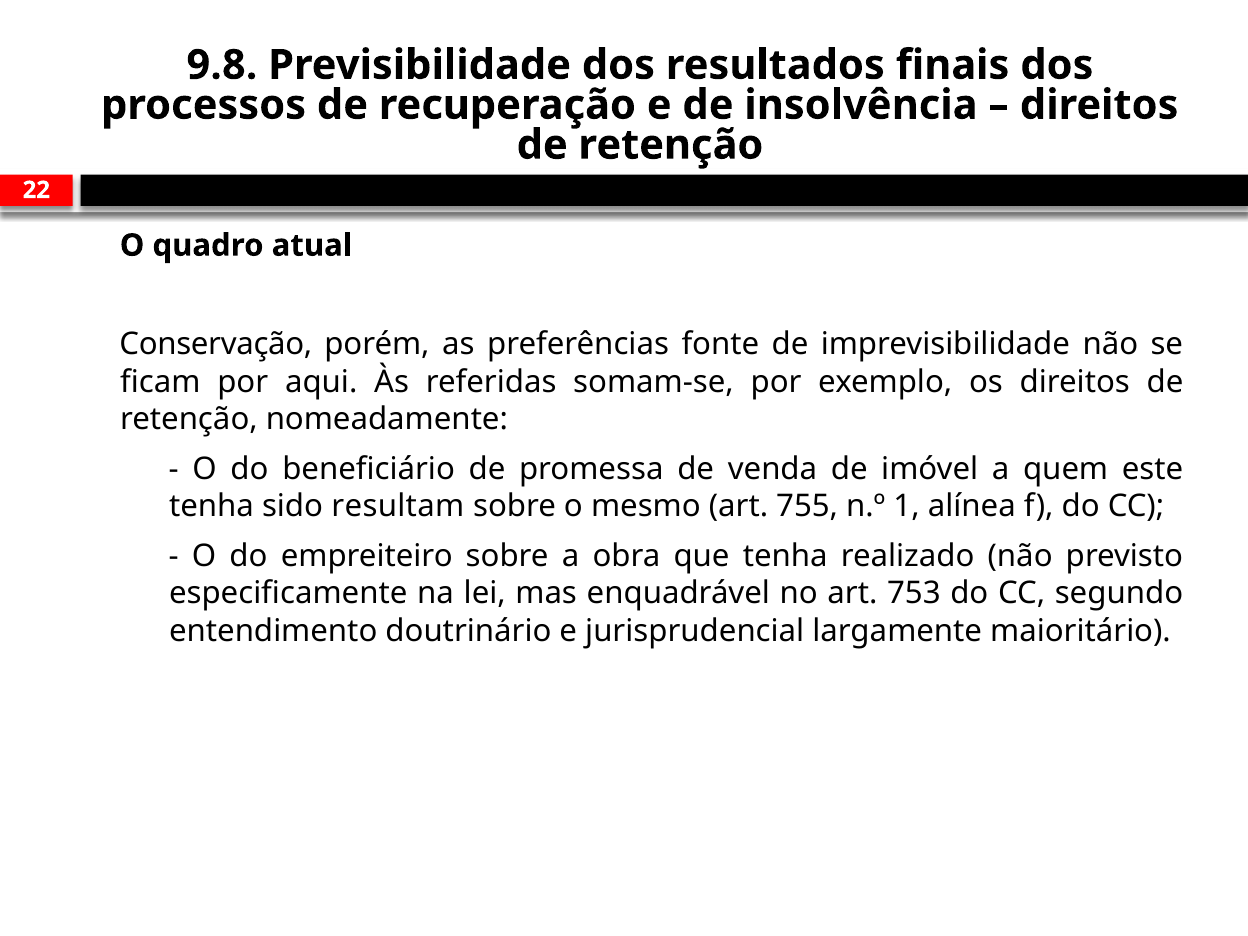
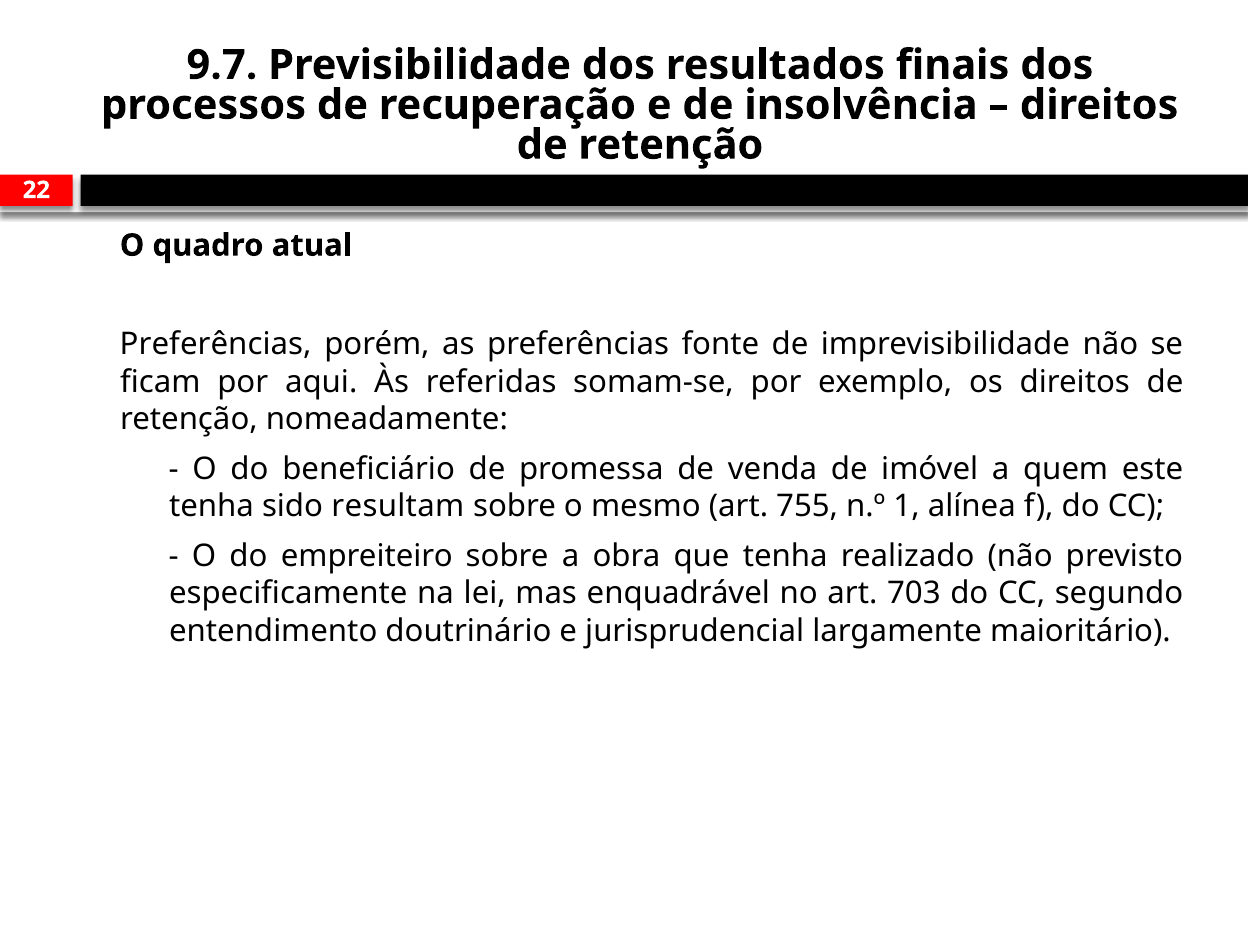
9.8: 9.8 -> 9.7
Conservação at (216, 345): Conservação -> Preferências
753: 753 -> 703
